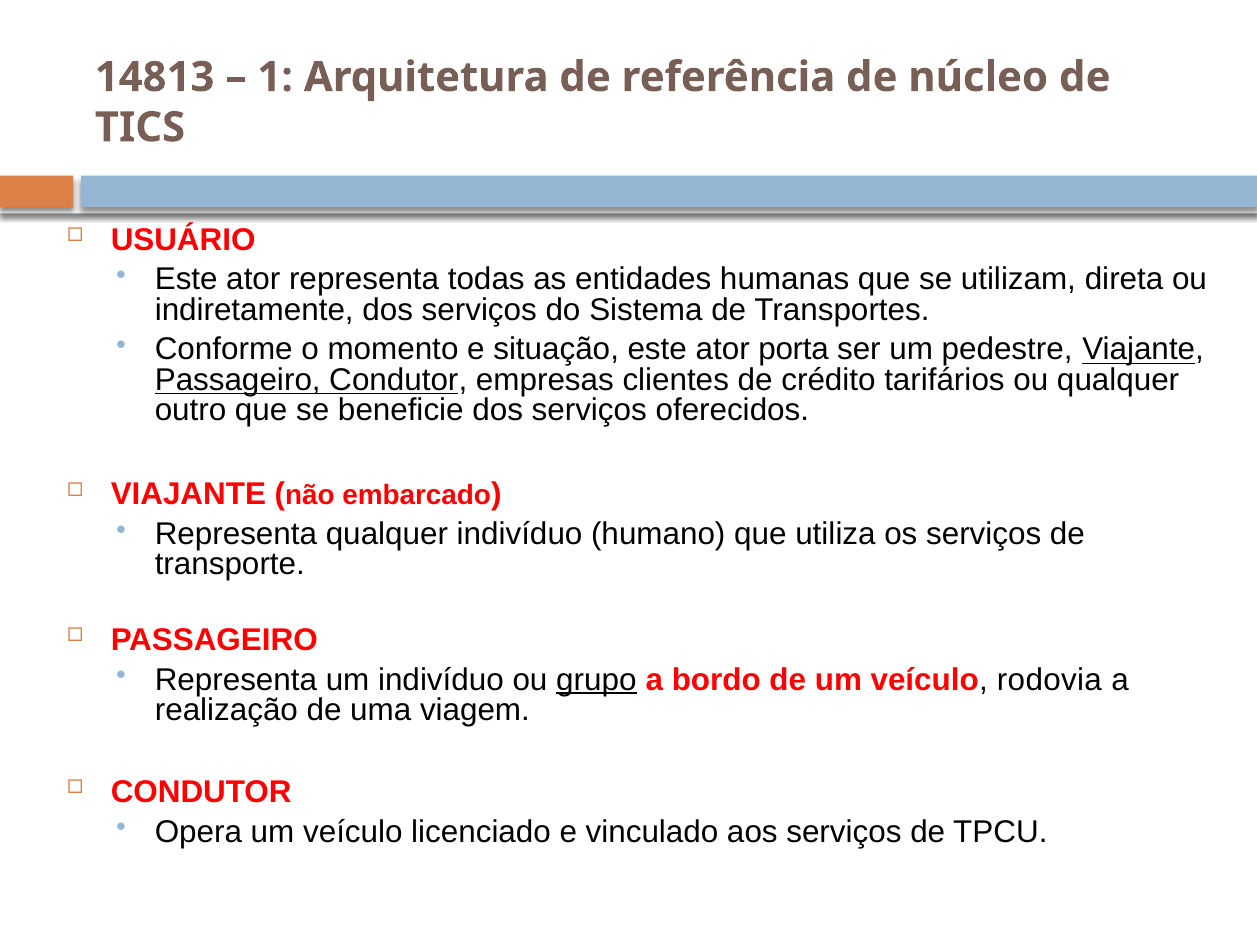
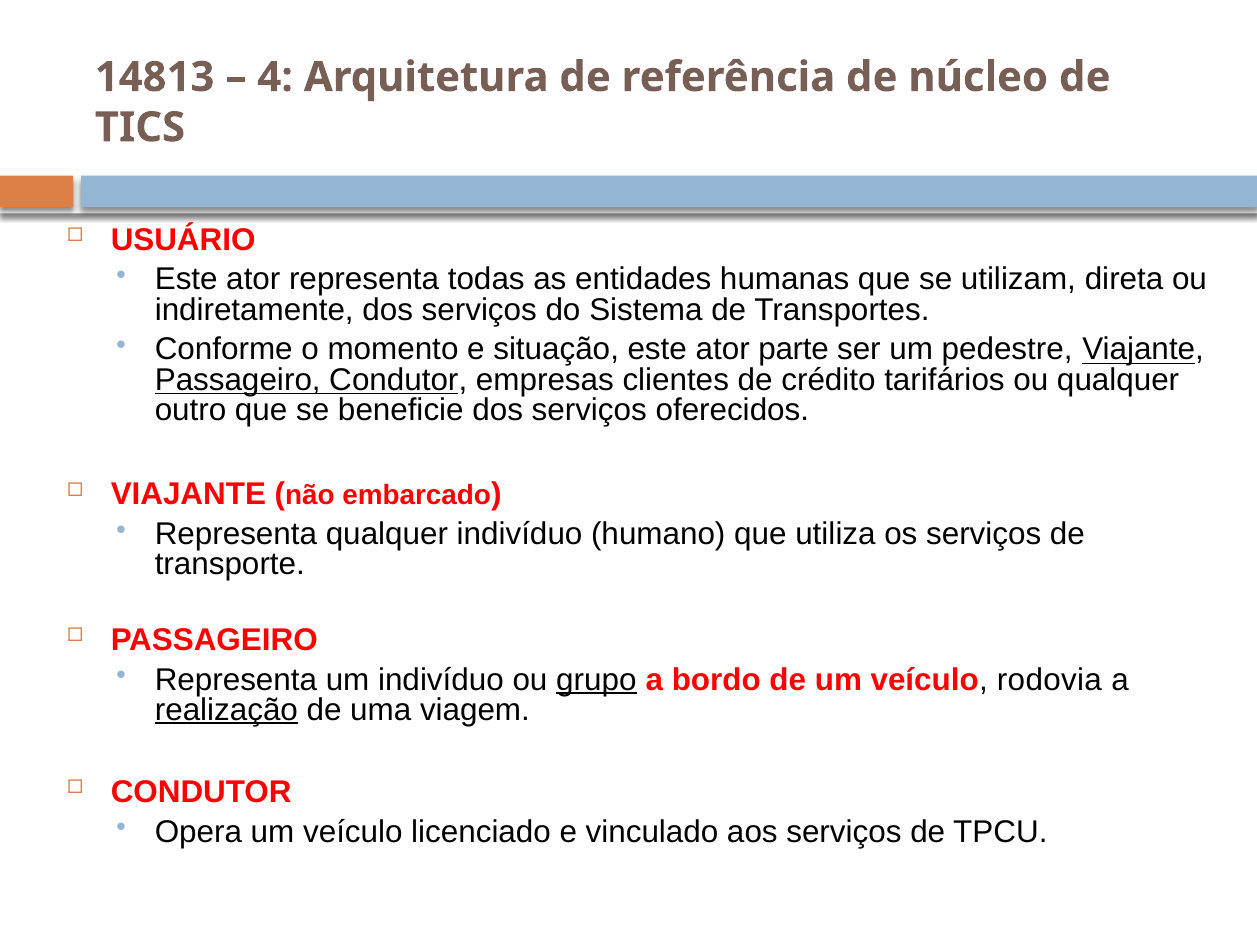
1: 1 -> 4
porta: porta -> parte
realização underline: none -> present
